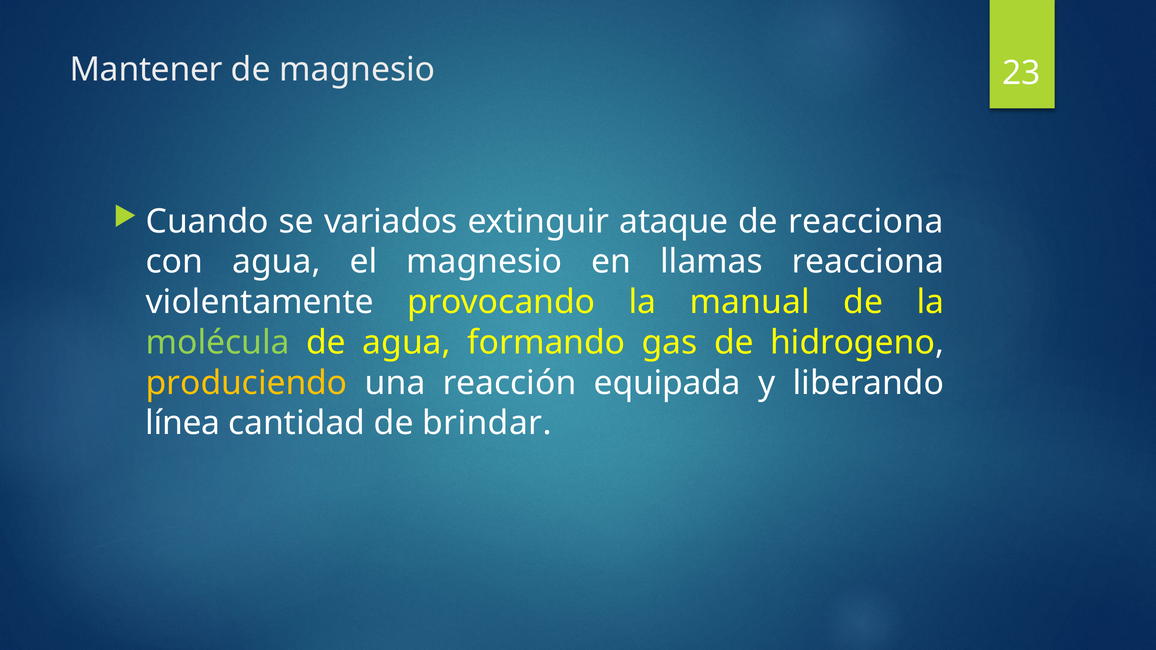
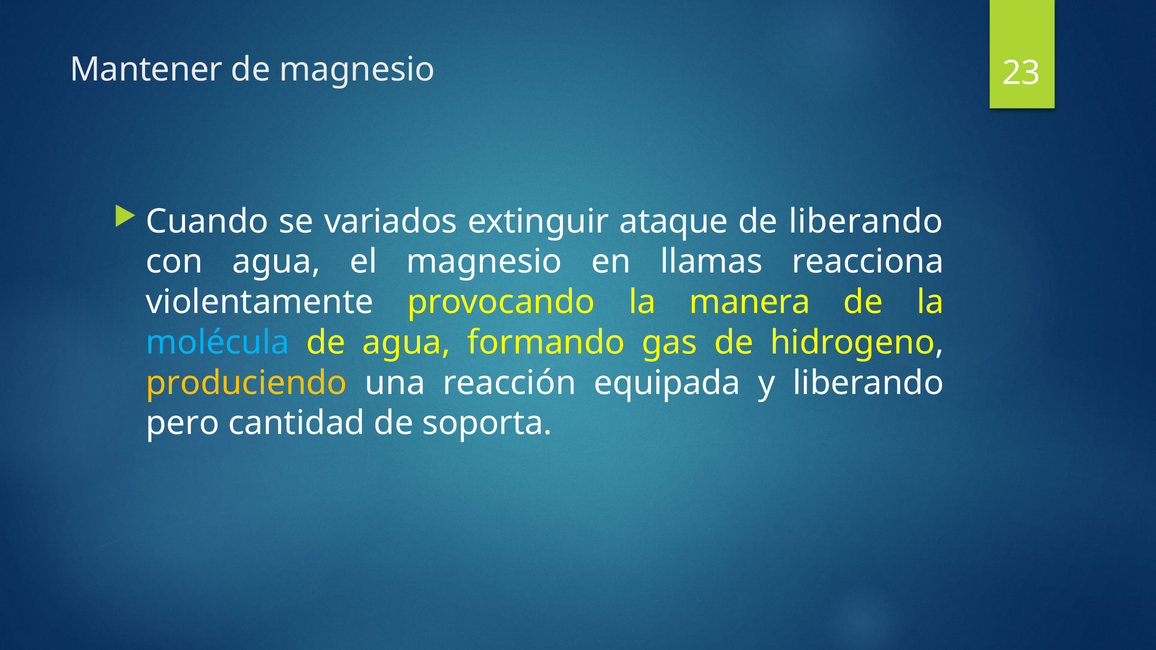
de reacciona: reacciona -> liberando
manual: manual -> manera
molécula colour: light green -> light blue
línea: línea -> pero
brindar: brindar -> soporta
